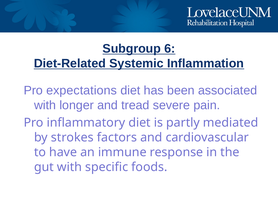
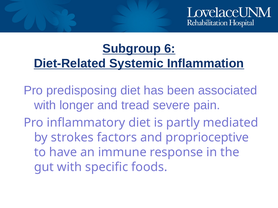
expectations: expectations -> predisposing
cardiovascular: cardiovascular -> proprioceptive
